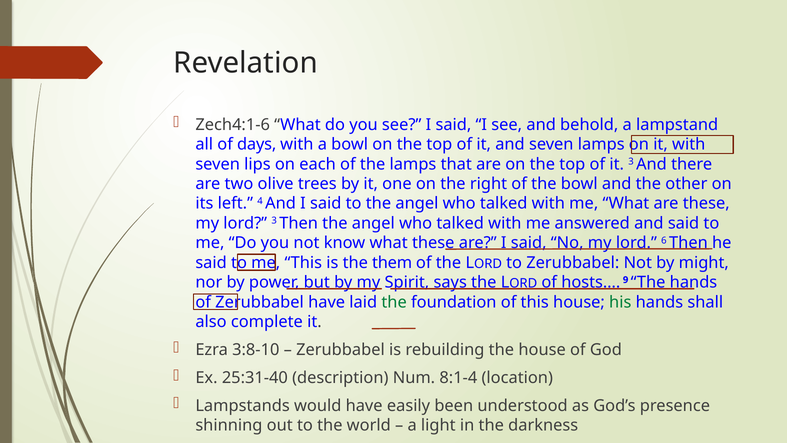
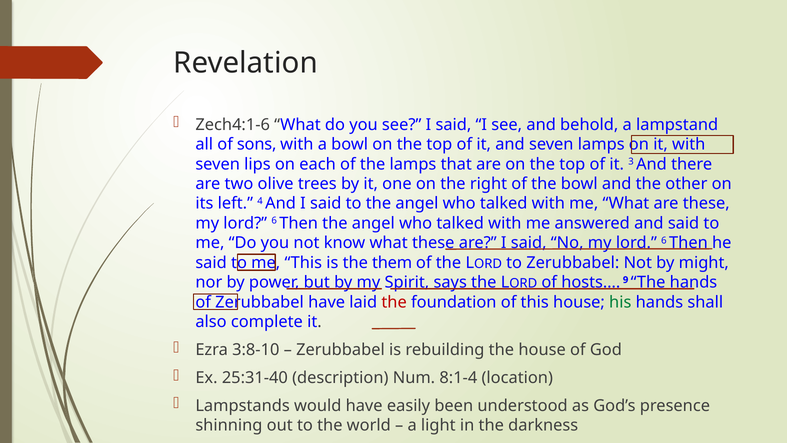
days: days -> sons
3 at (274, 221): 3 -> 6
the at (394, 302) colour: green -> red
